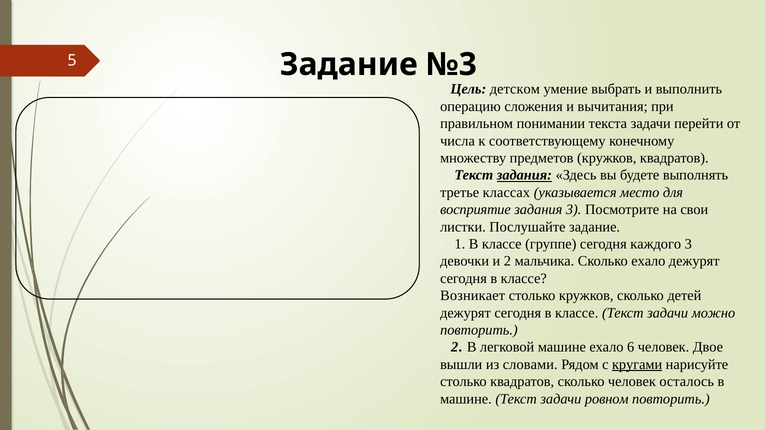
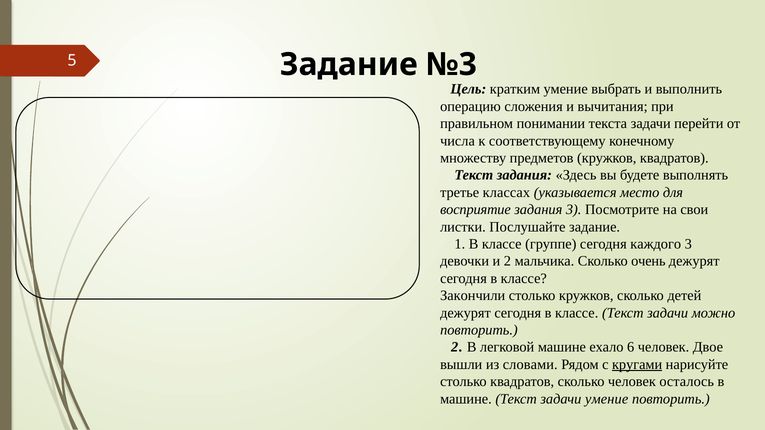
детском: детском -> кратким
задания at (524, 175) underline: present -> none
Сколько ехало: ехало -> очень
Возникает: Возникает -> Закончили
задачи ровном: ровном -> умение
